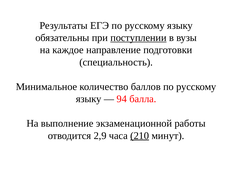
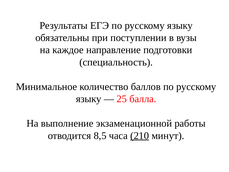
поступлении underline: present -> none
94: 94 -> 25
2,9: 2,9 -> 8,5
